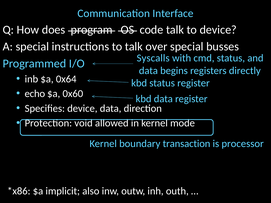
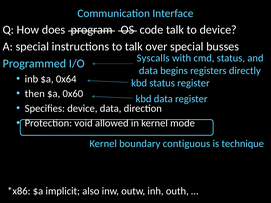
echo: echo -> then
transaction: transaction -> contiguous
processor: processor -> technique
